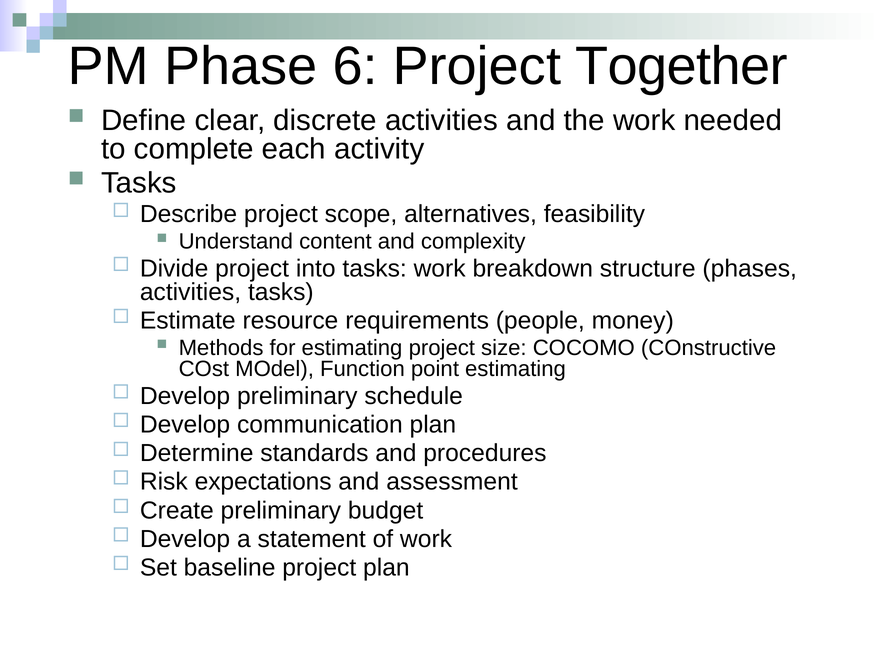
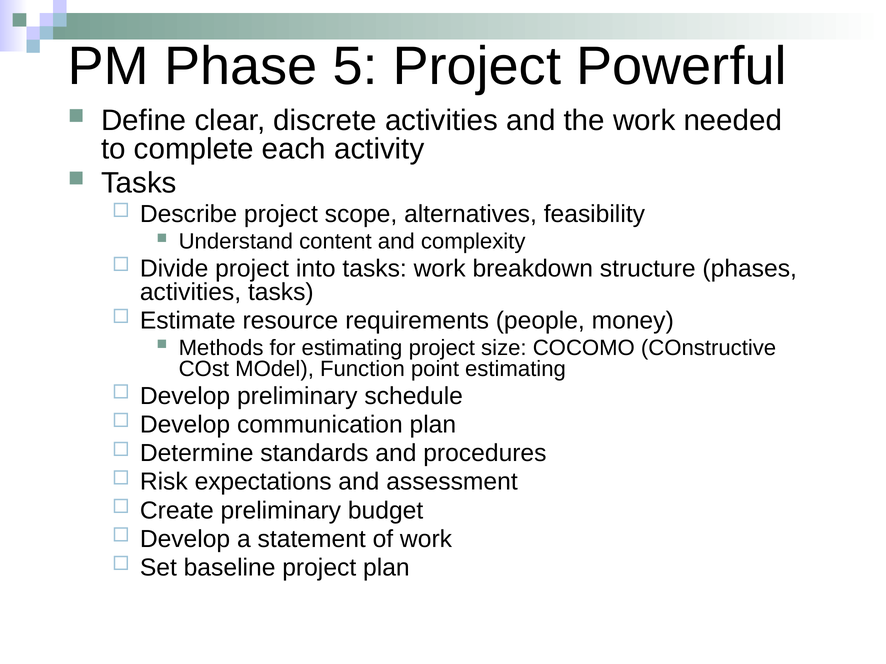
6: 6 -> 5
Together: Together -> Powerful
